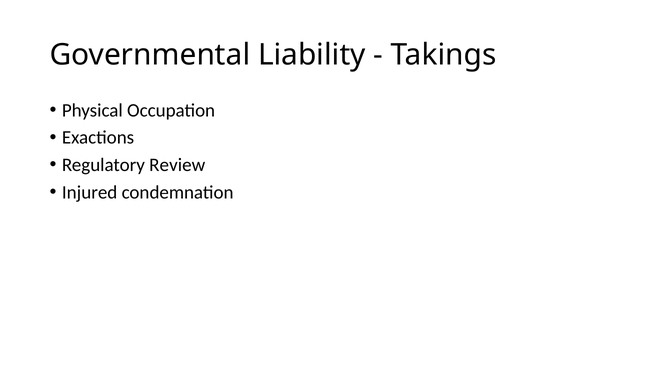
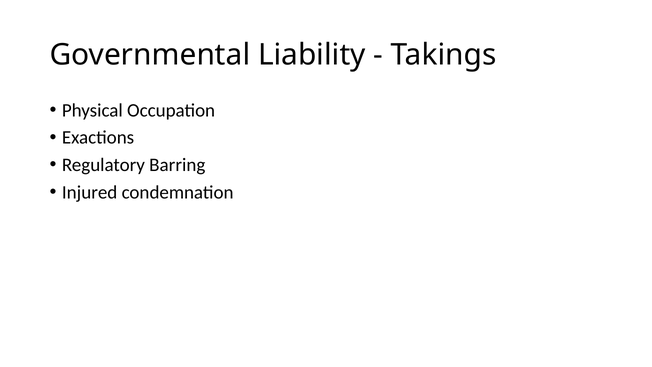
Review: Review -> Barring
